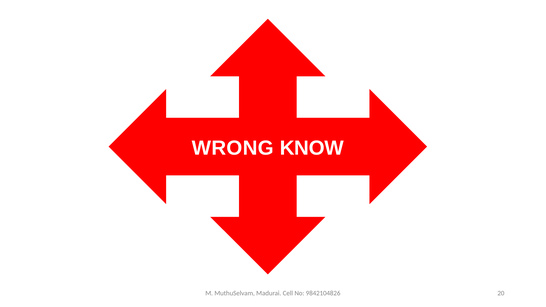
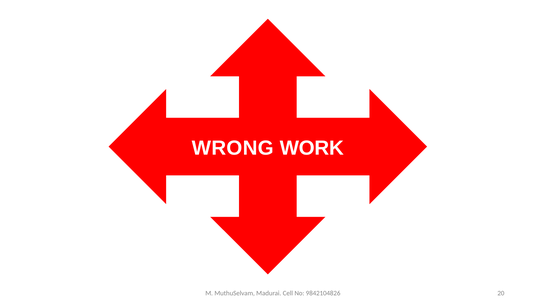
KNOW: KNOW -> WORK
